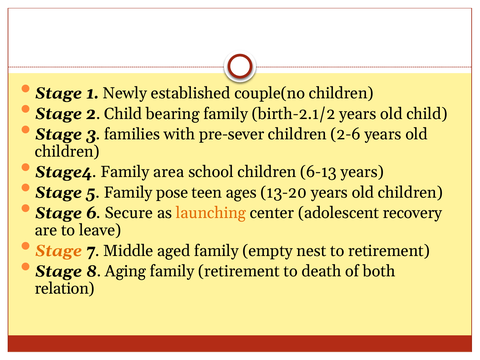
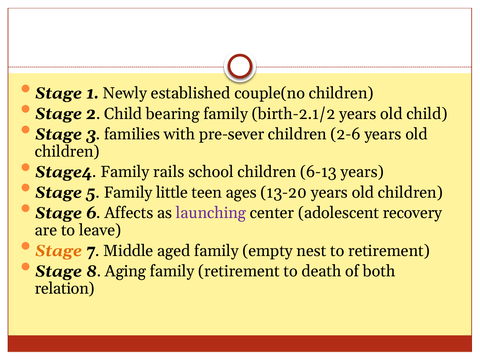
area: area -> rails
pose: pose -> little
Secure: Secure -> Affects
launching colour: orange -> purple
